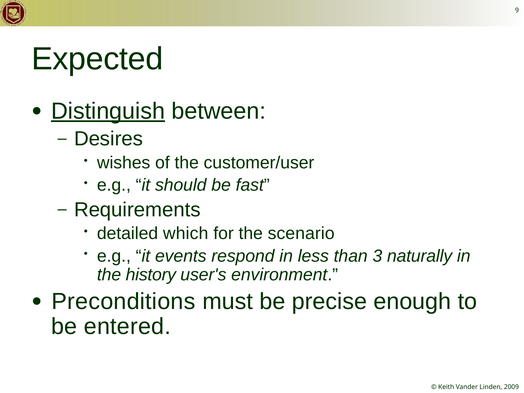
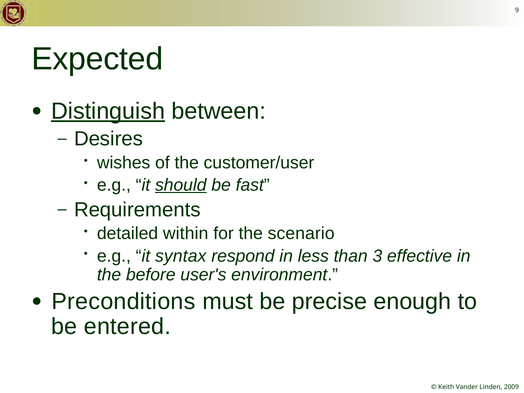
should underline: none -> present
which: which -> within
events: events -> syntax
naturally: naturally -> effective
history: history -> before
